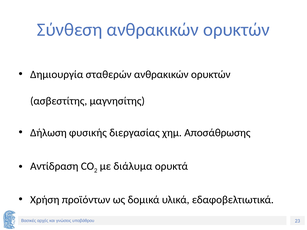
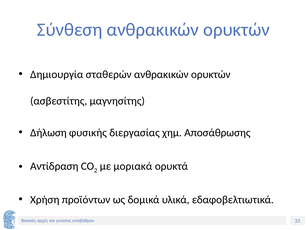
διάλυμα: διάλυμα -> μοριακά
